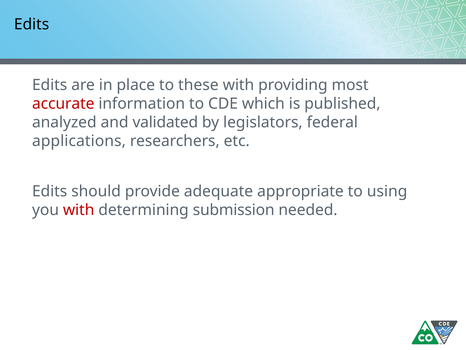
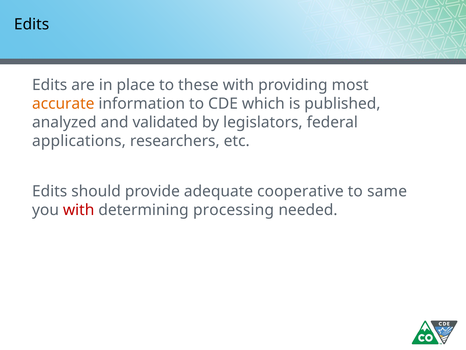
accurate colour: red -> orange
appropriate: appropriate -> cooperative
using: using -> same
submission: submission -> processing
